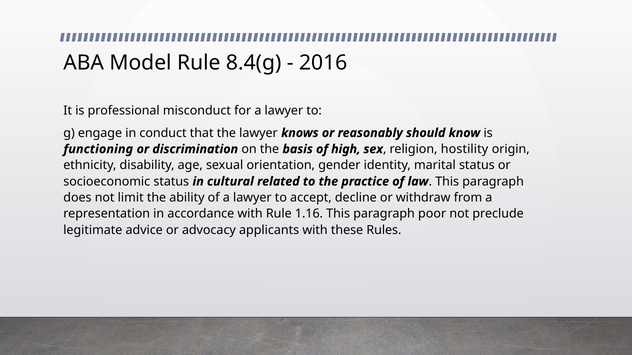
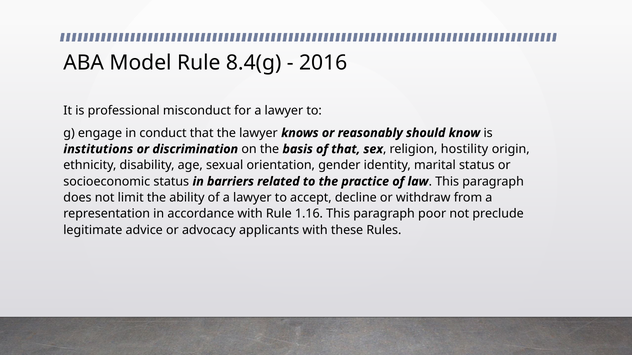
functioning: functioning -> institutions
of high: high -> that
cultural: cultural -> barriers
